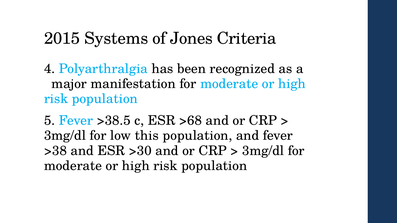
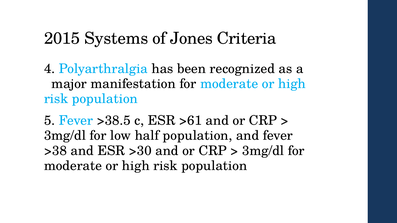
>68: >68 -> >61
this: this -> half
